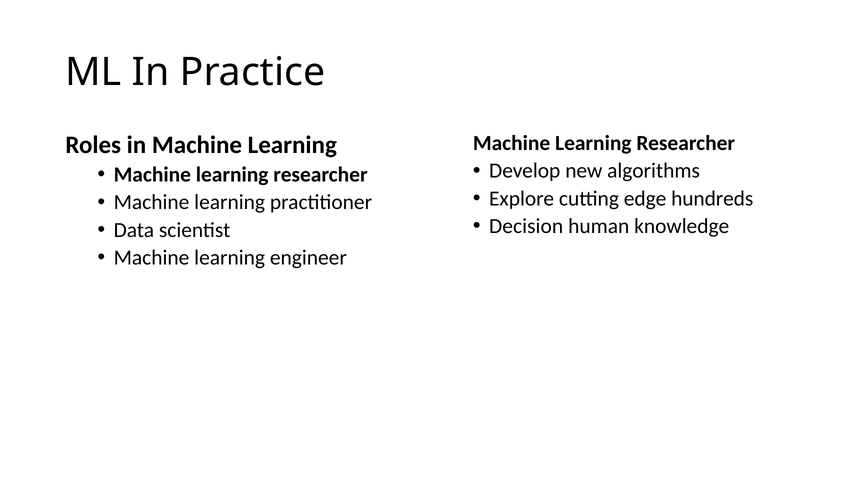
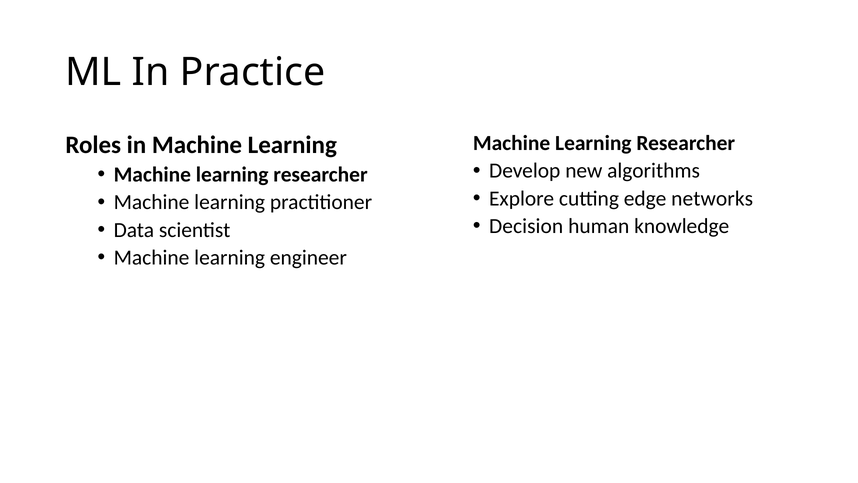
hundreds: hundreds -> networks
